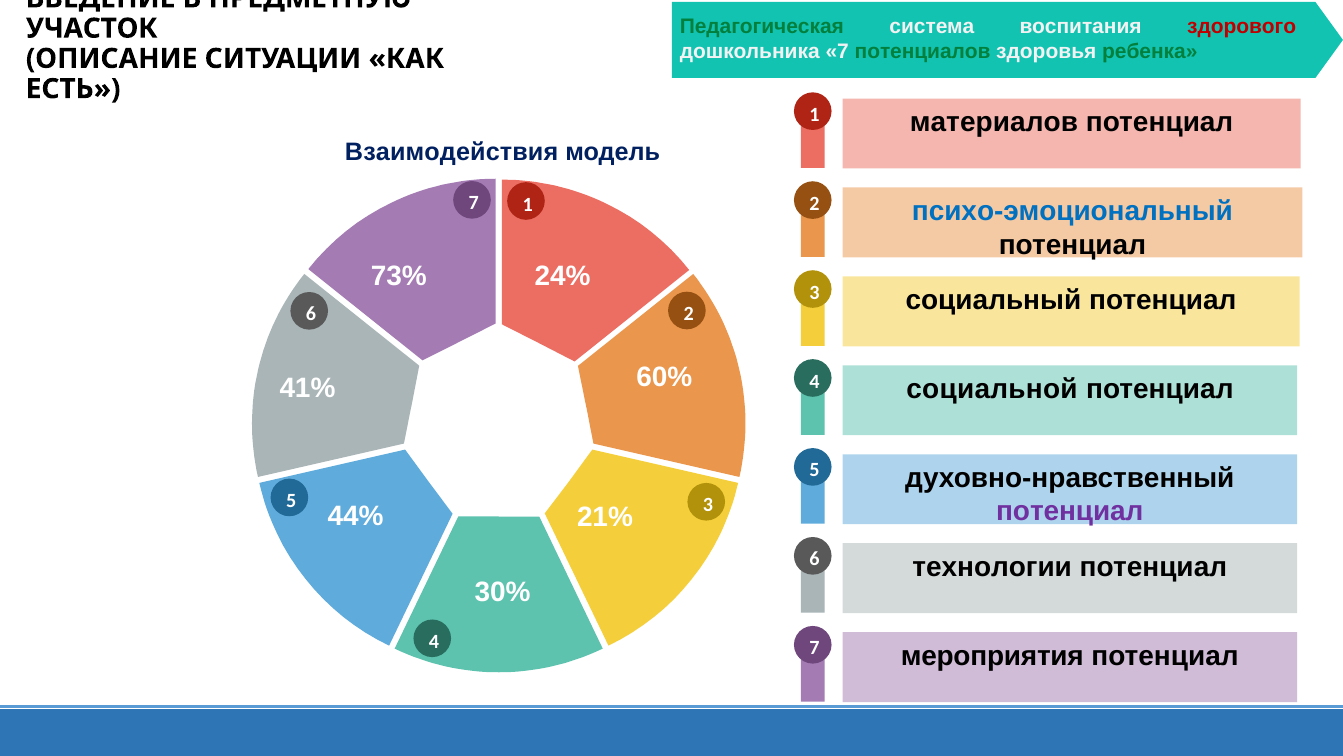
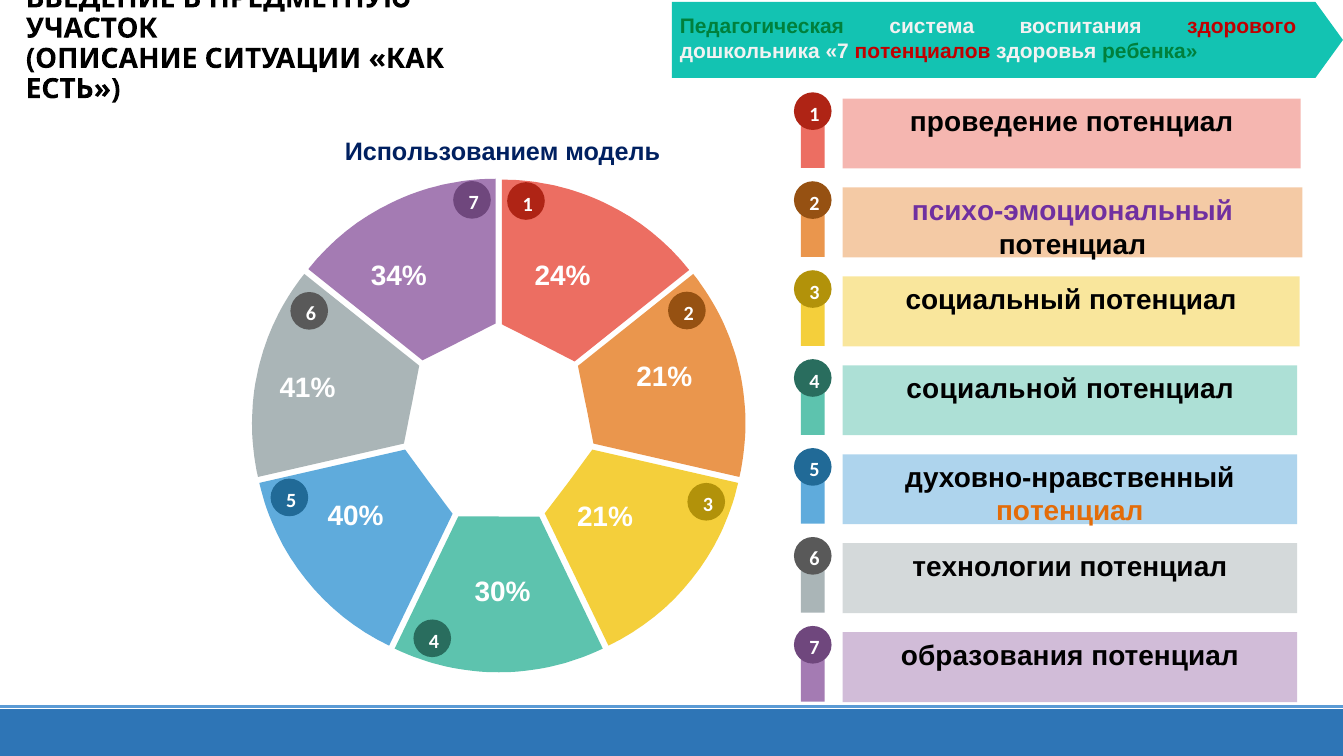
потенциалов colour: green -> red
материалов: материалов -> проведение
Взаимодействия: Взаимодействия -> Использованием
психо-эмоциональный colour: blue -> purple
73%: 73% -> 34%
60% at (664, 377): 60% -> 21%
потенциал at (1070, 511) colour: purple -> orange
44%: 44% -> 40%
мероприятия: мероприятия -> образования
